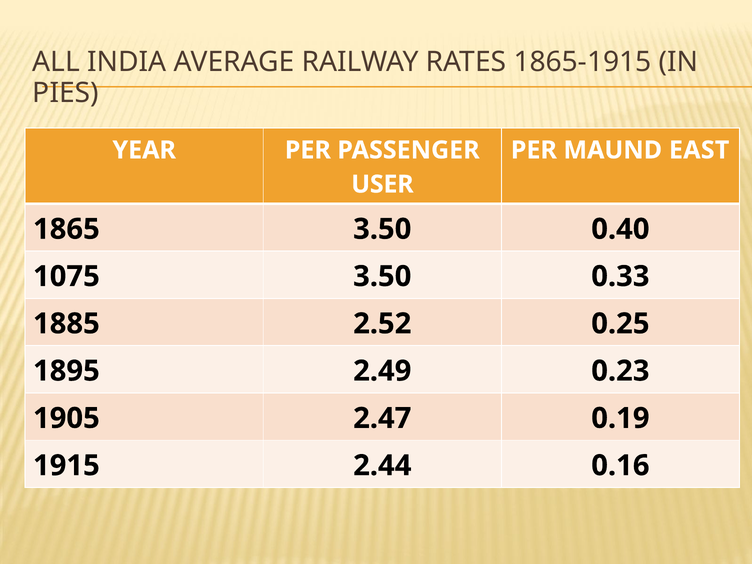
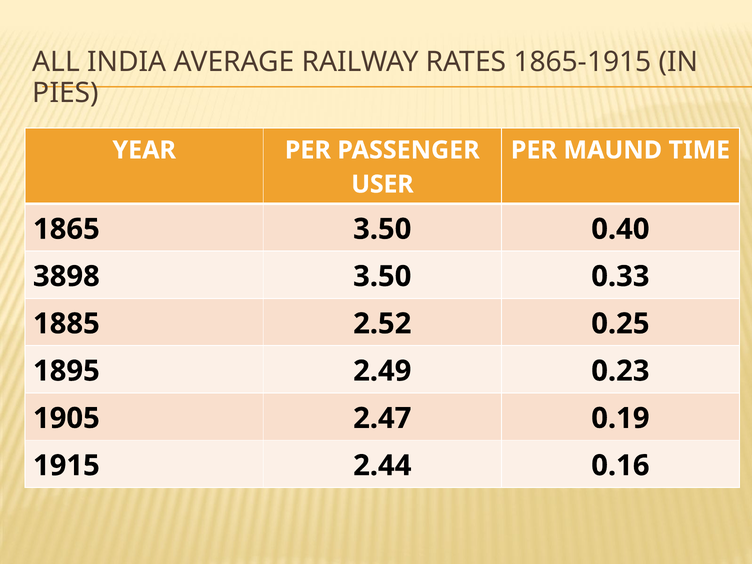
EAST: EAST -> TIME
1075: 1075 -> 3898
